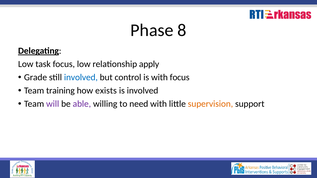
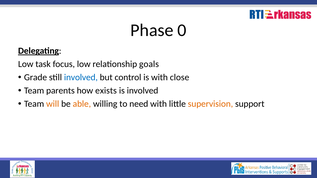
8: 8 -> 0
apply: apply -> goals
with focus: focus -> close
training: training -> parents
will colour: purple -> orange
able colour: purple -> orange
